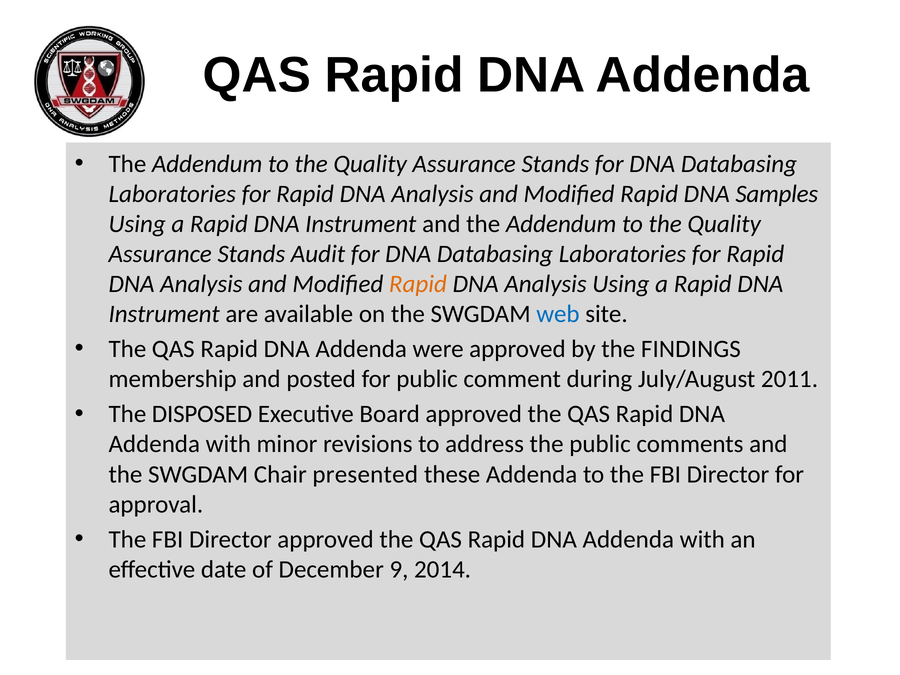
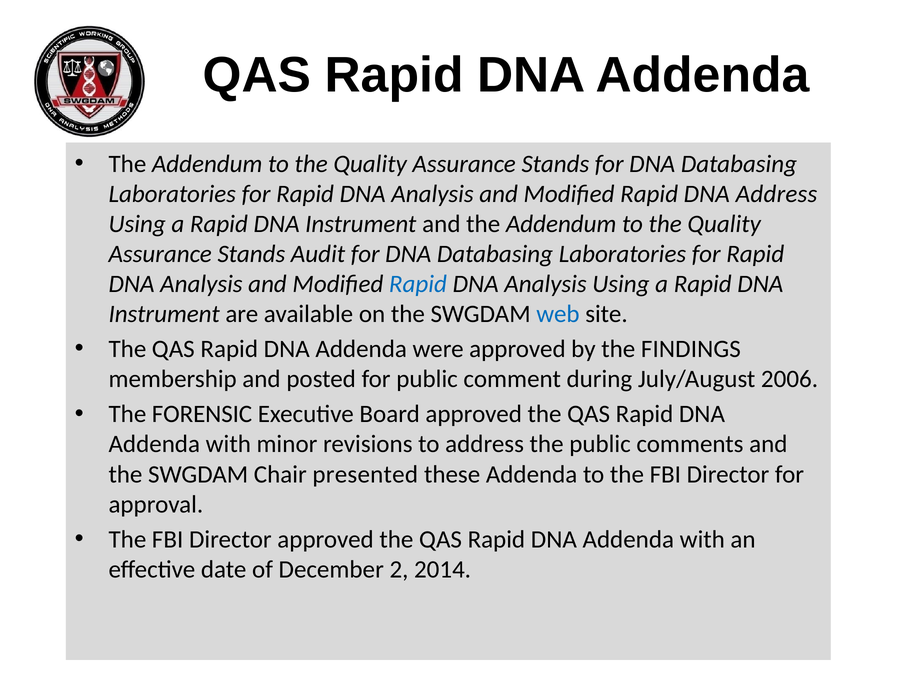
DNA Samples: Samples -> Address
Rapid at (418, 284) colour: orange -> blue
2011: 2011 -> 2006
DISPOSED: DISPOSED -> FORENSIC
9: 9 -> 2
